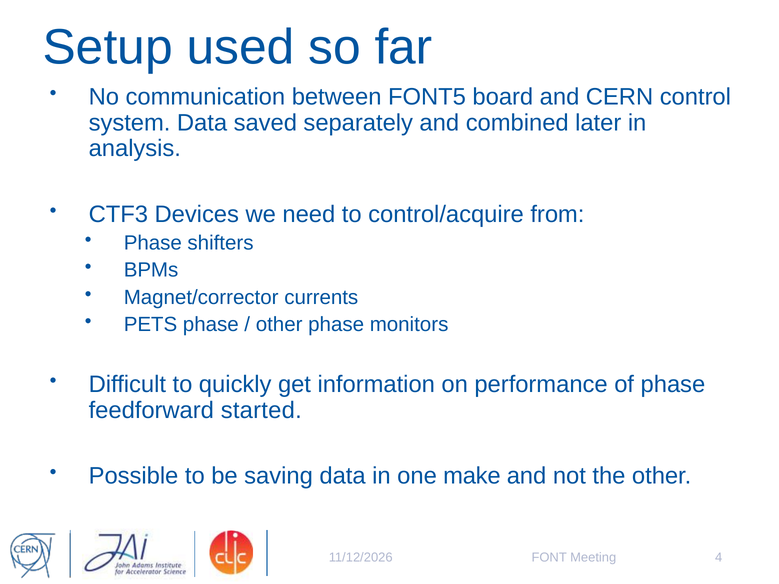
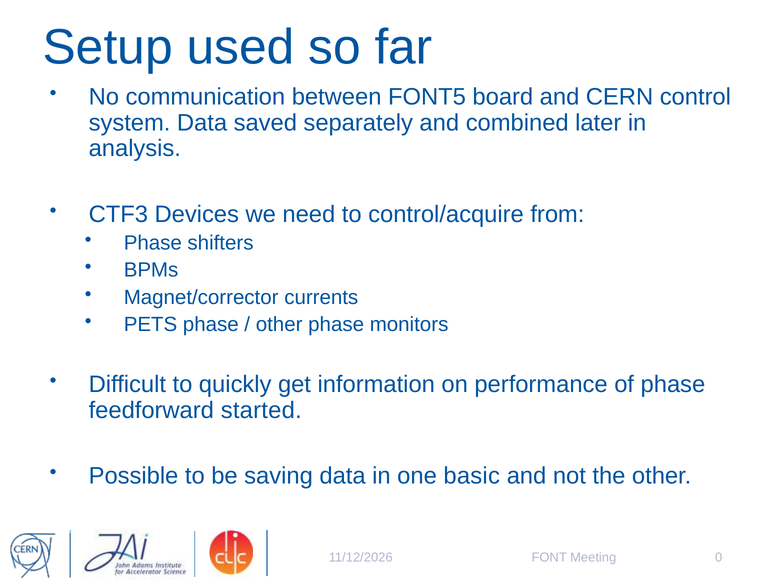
make: make -> basic
4: 4 -> 0
